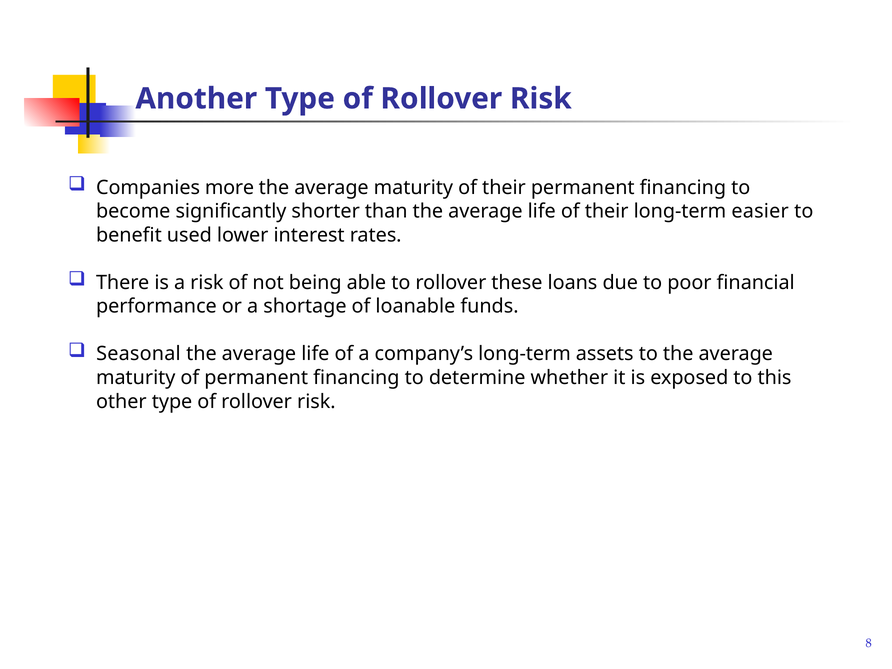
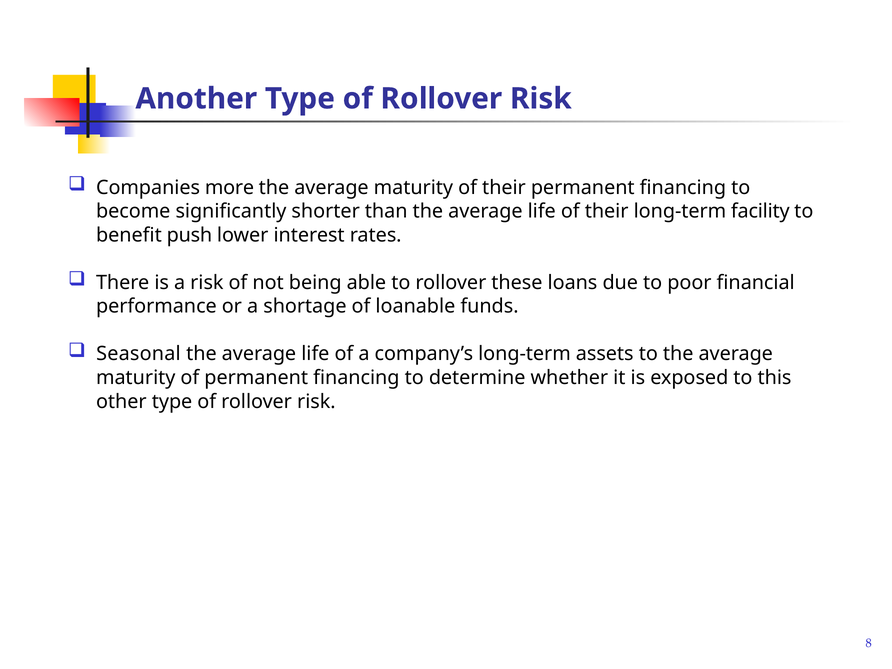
easier: easier -> facility
used: used -> push
